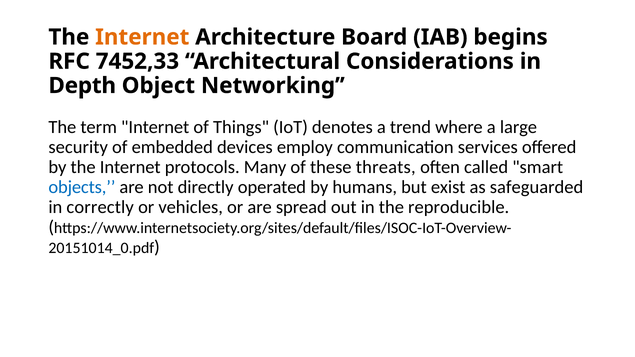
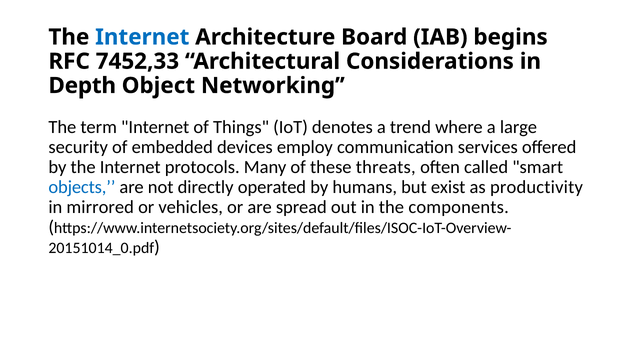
Internet at (142, 37) colour: orange -> blue
safeguarded: safeguarded -> productivity
correctly: correctly -> mirrored
reproducible: reproducible -> components
